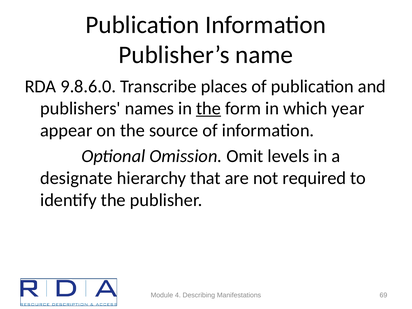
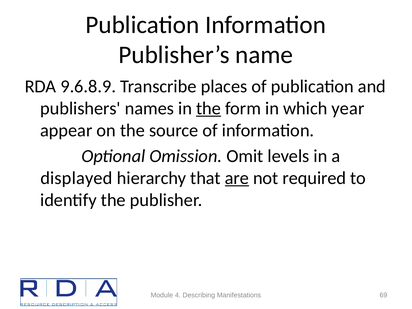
9.8.6.0: 9.8.6.0 -> 9.6.8.9
designate: designate -> displayed
are underline: none -> present
